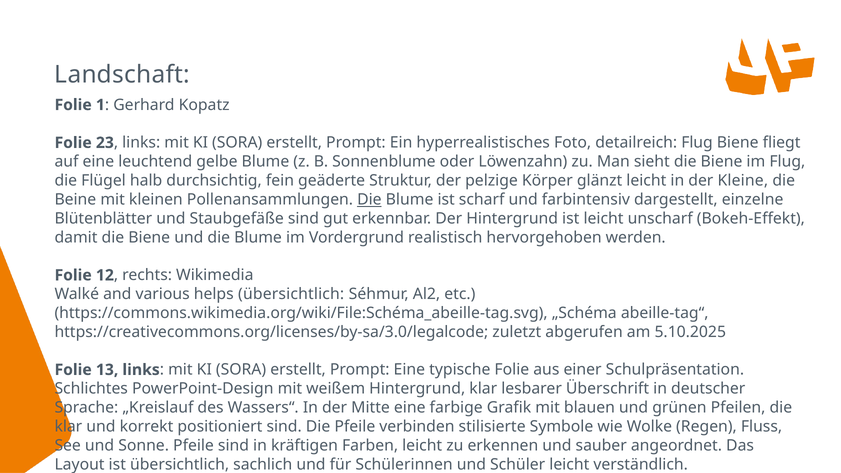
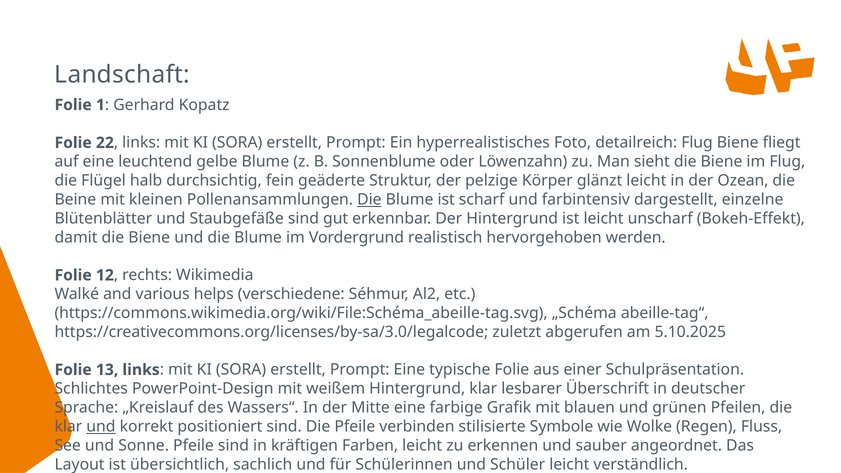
23: 23 -> 22
Kleine: Kleine -> Ozean
helps übersichtlich: übersichtlich -> verschiedene
und at (101, 427) underline: none -> present
